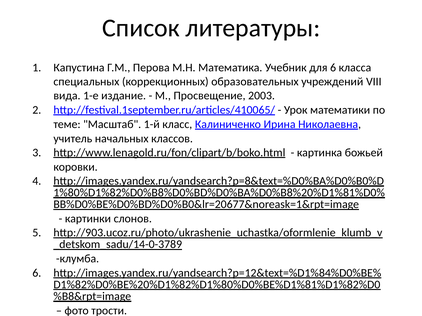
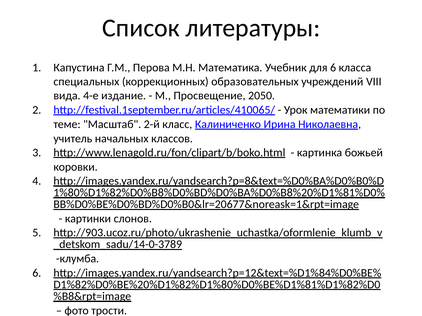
1-е: 1-е -> 4-е
2003: 2003 -> 2050
1-й: 1-й -> 2-й
